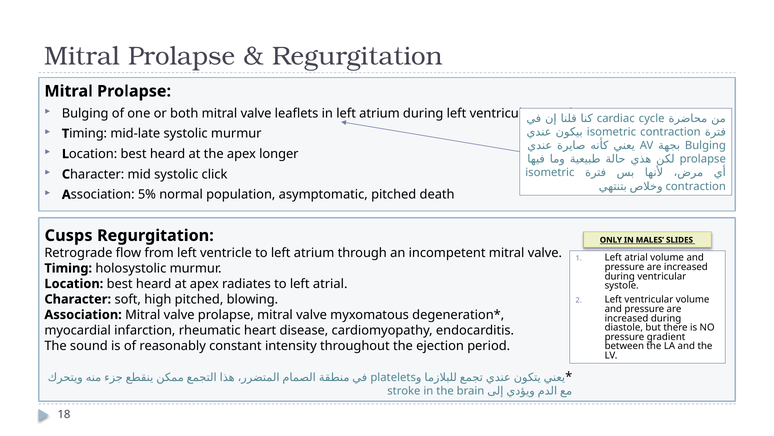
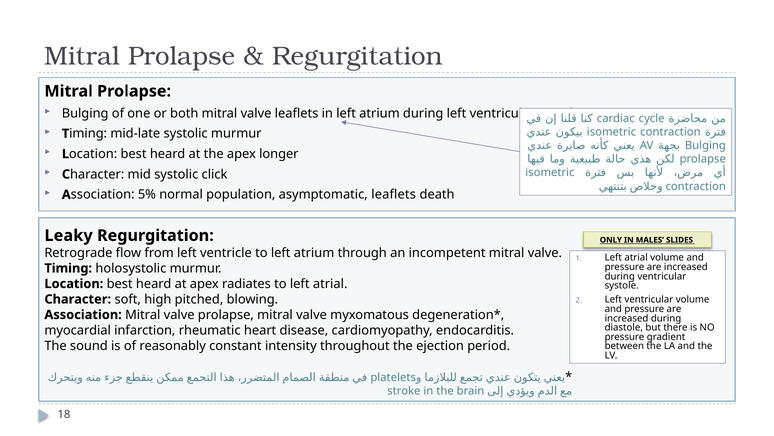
asymptomatic pitched: pitched -> leaflets
Cusps: Cusps -> Leaky
